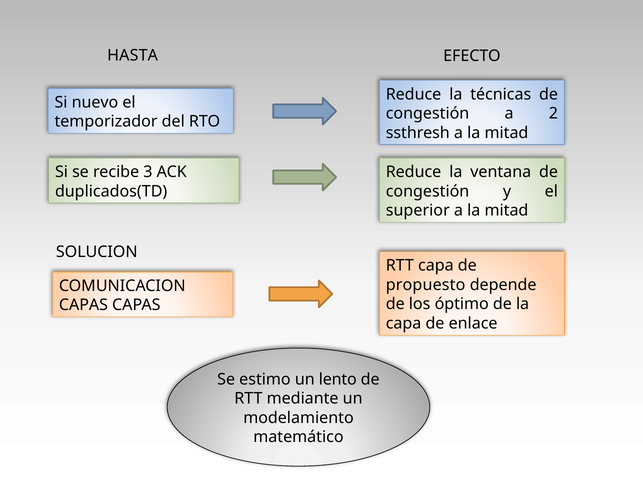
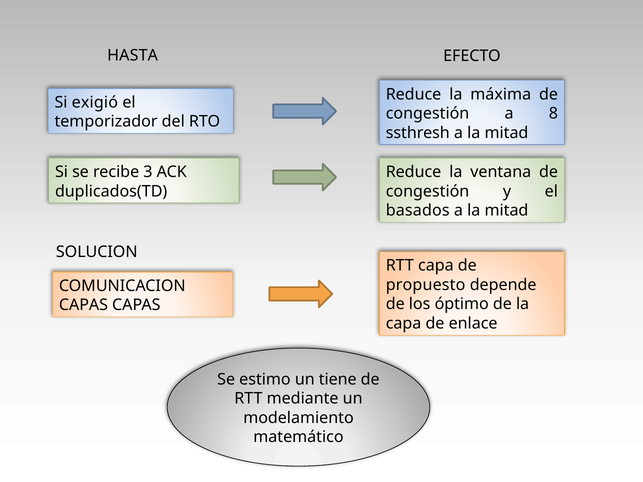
técnicas: técnicas -> máxima
nuevo: nuevo -> exigió
2: 2 -> 8
superior: superior -> basados
lento: lento -> tiene
